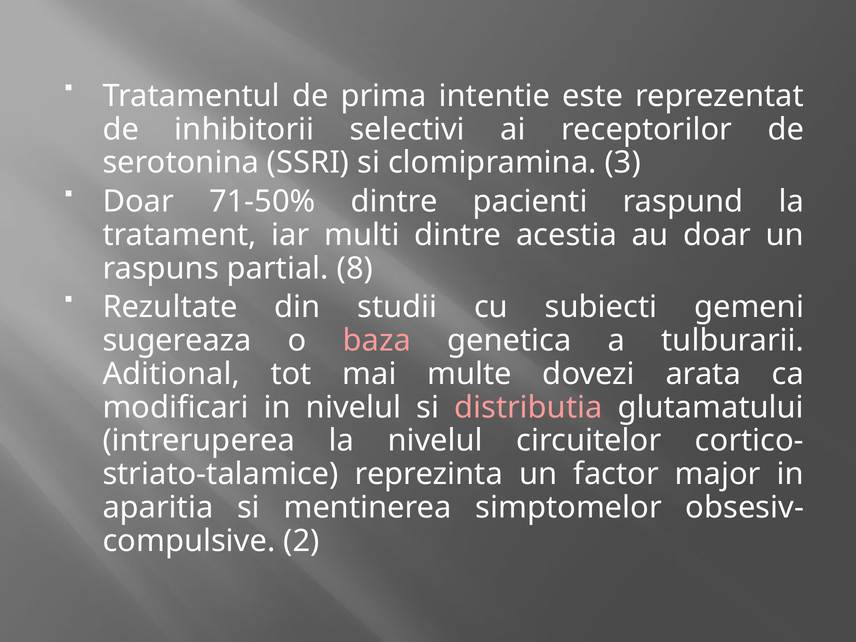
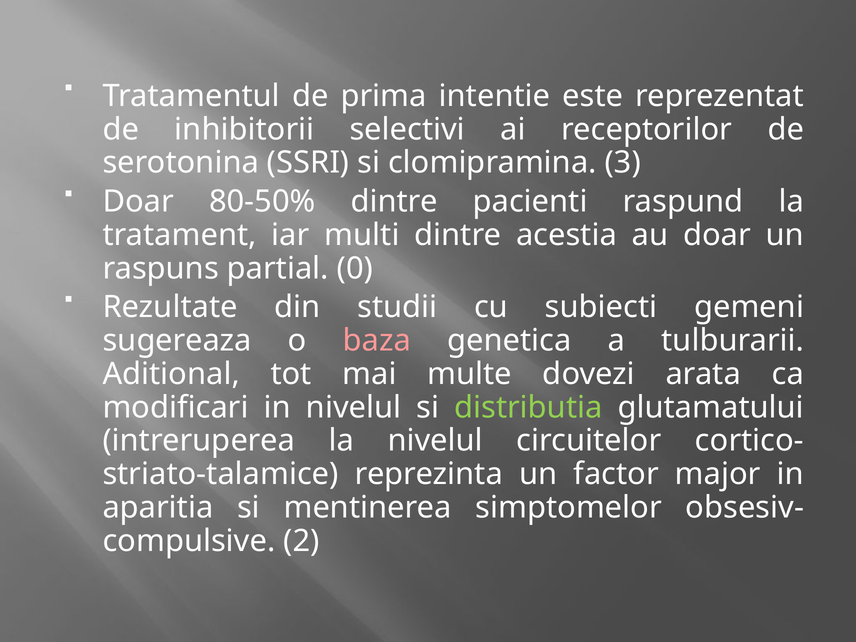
71-50%: 71-50% -> 80-50%
8: 8 -> 0
distributia colour: pink -> light green
